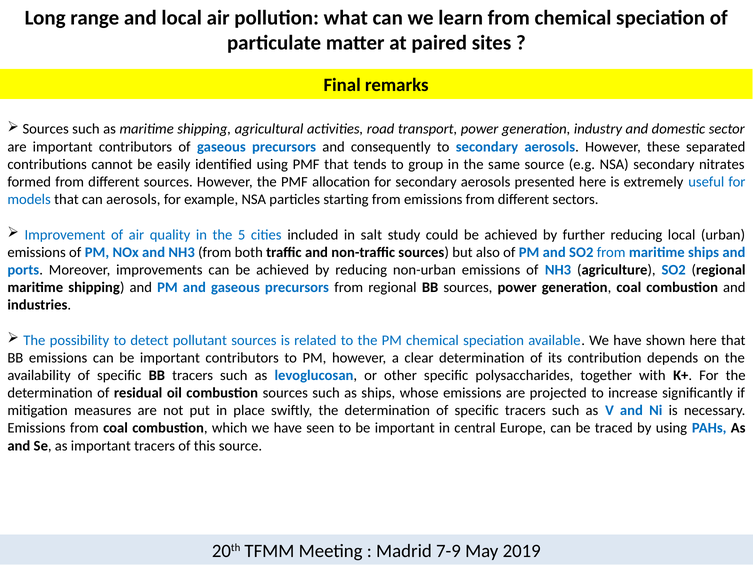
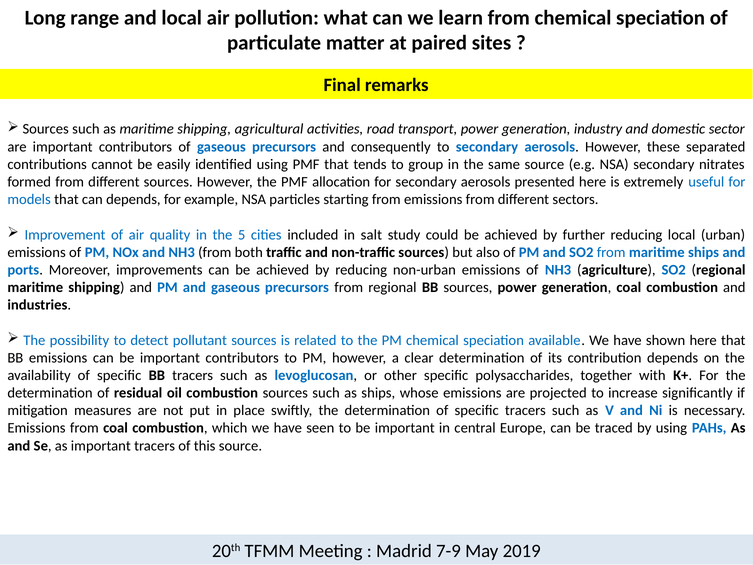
can aerosols: aerosols -> depends
